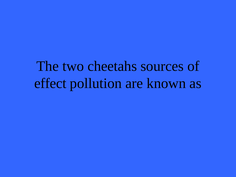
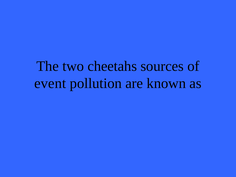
effect: effect -> event
